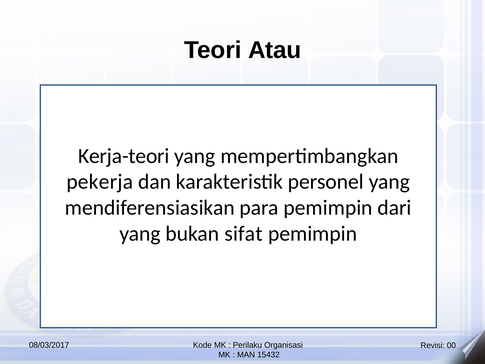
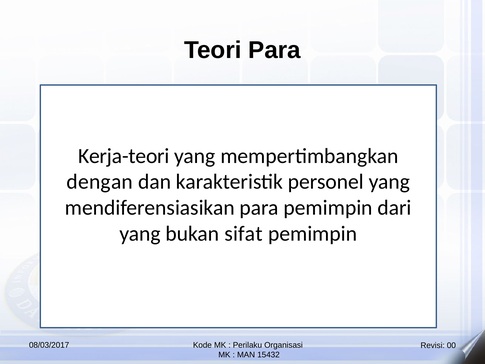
Teori Atau: Atau -> Para
pekerja: pekerja -> dengan
